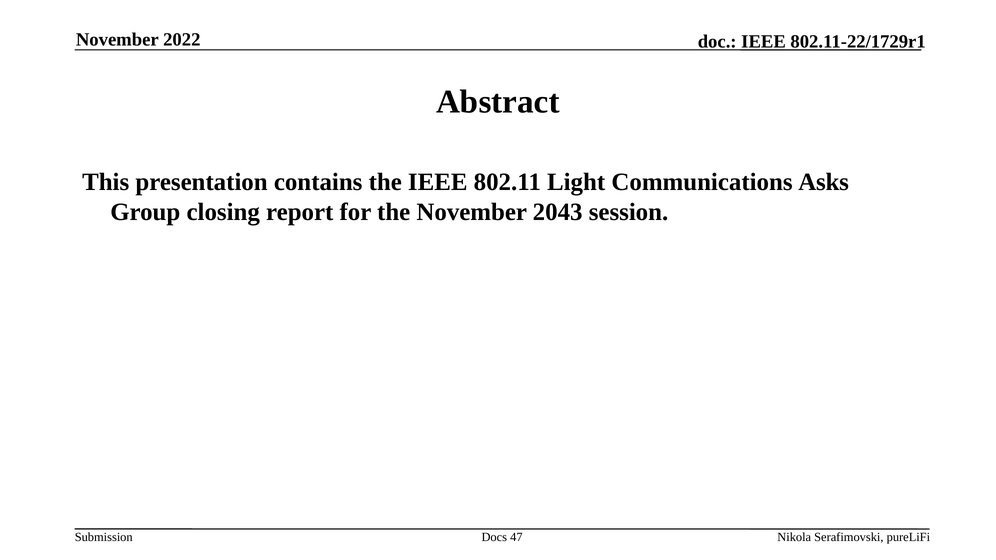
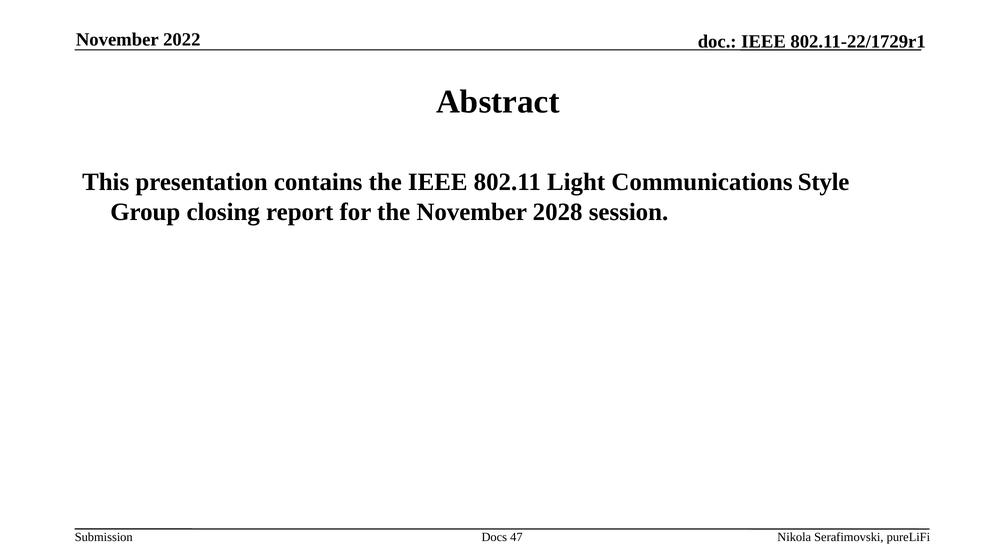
Asks: Asks -> Style
2043: 2043 -> 2028
